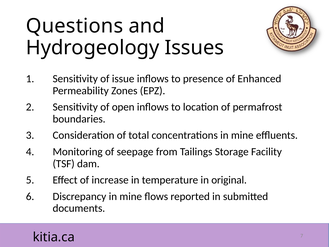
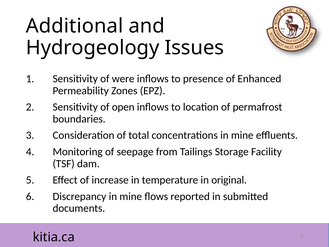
Questions: Questions -> Additional
issue: issue -> were
